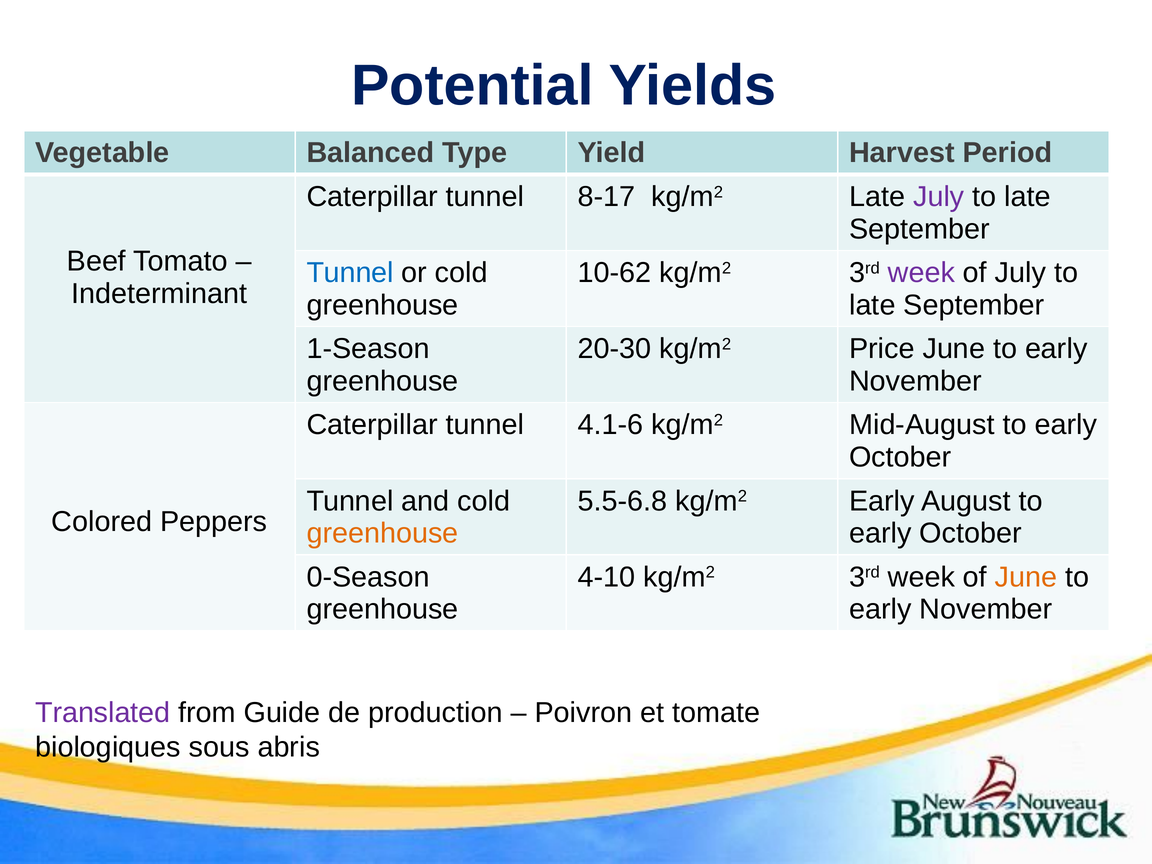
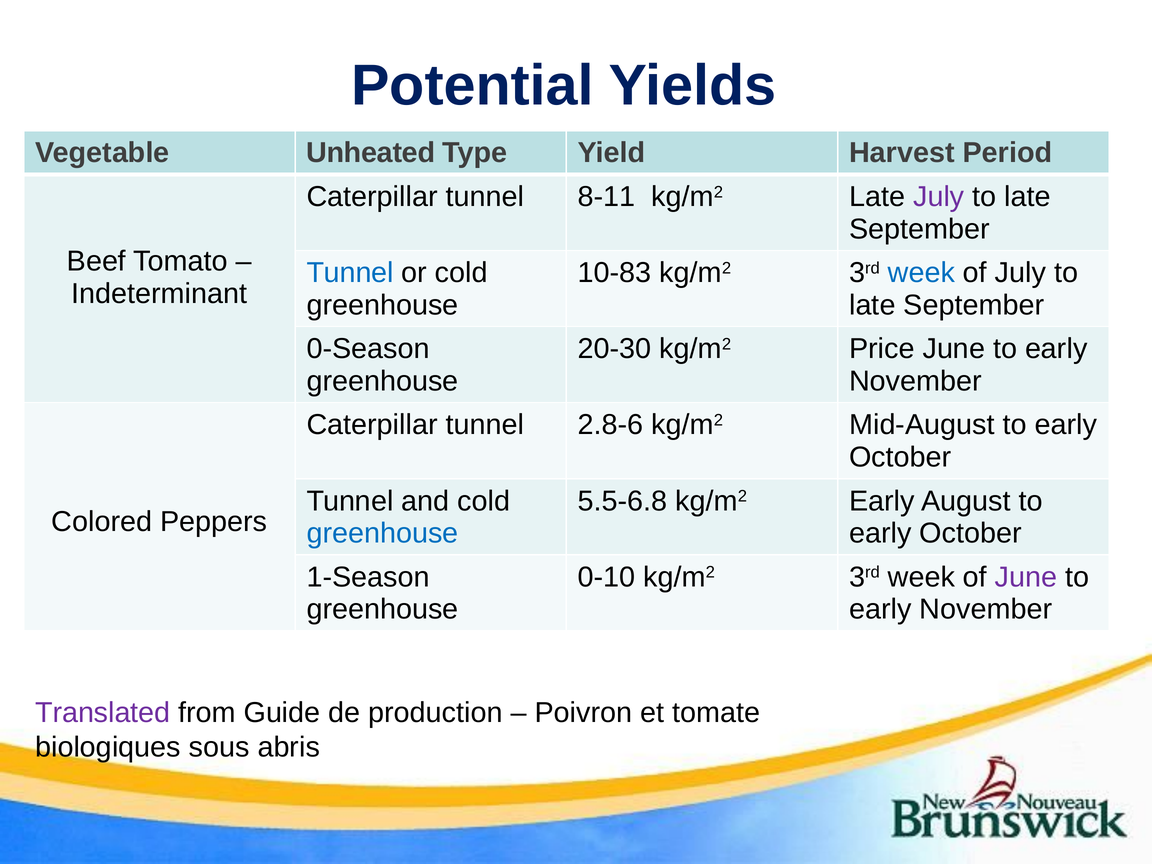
Balanced: Balanced -> Unheated
8-17: 8-17 -> 8-11
10-62: 10-62 -> 10-83
week at (921, 273) colour: purple -> blue
1-Season: 1-Season -> 0-Season
4.1-6: 4.1-6 -> 2.8-6
greenhouse at (383, 533) colour: orange -> blue
0-Season: 0-Season -> 1-Season
4-10: 4-10 -> 0-10
June at (1026, 577) colour: orange -> purple
